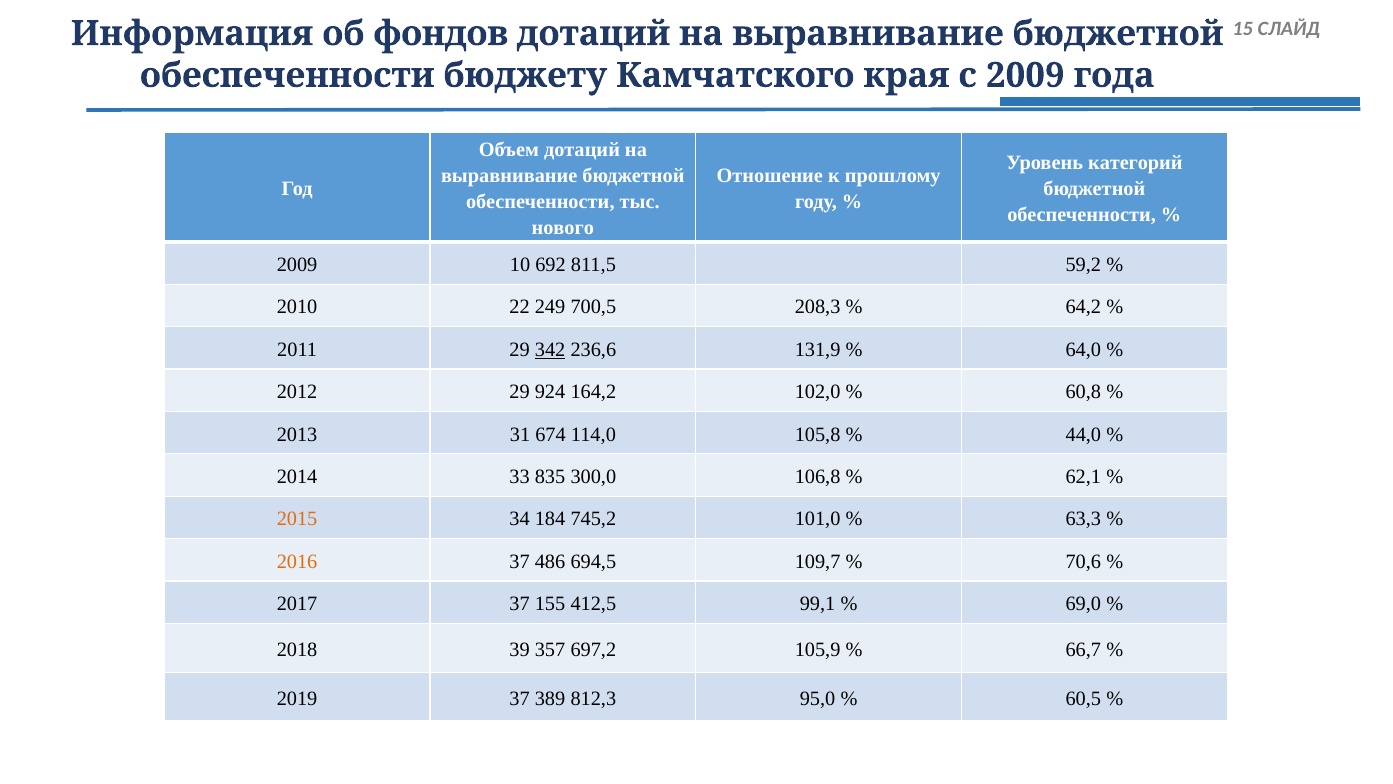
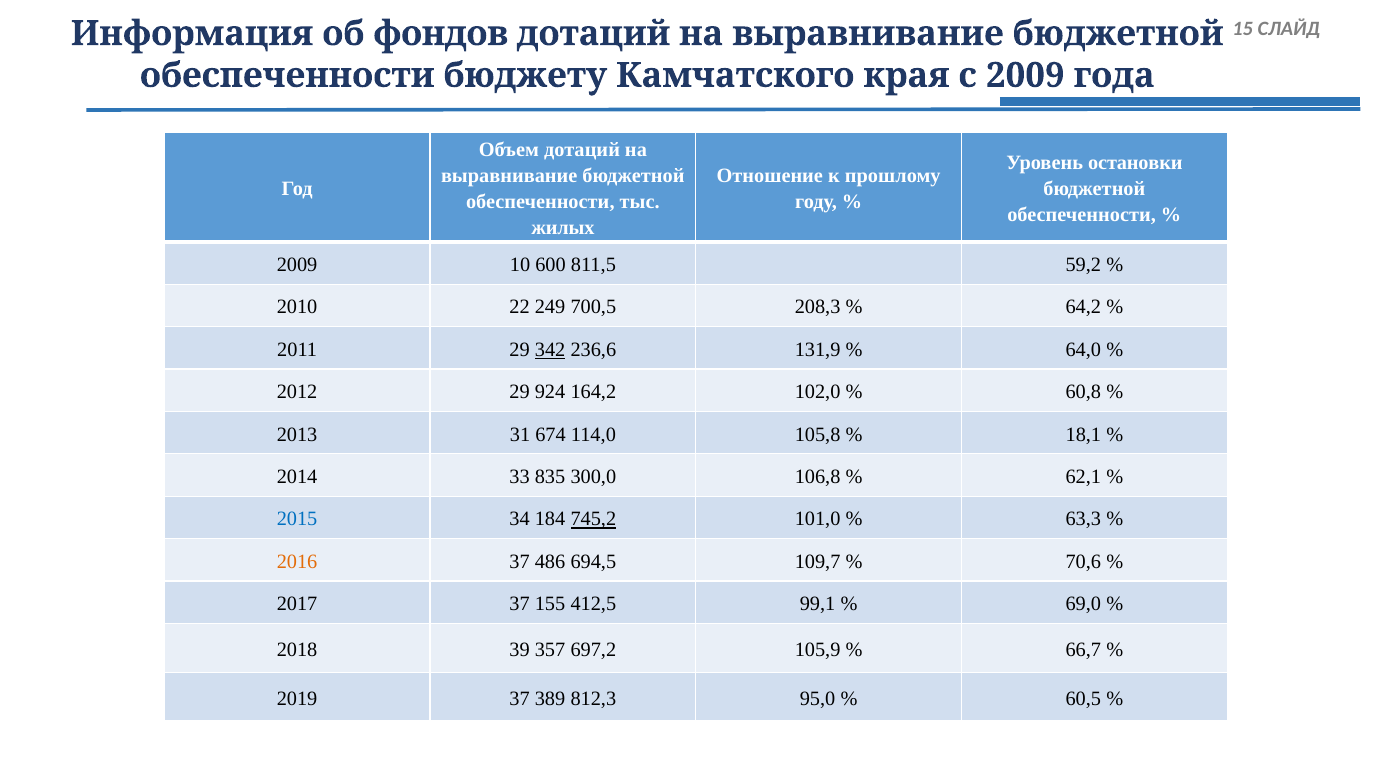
категорий: категорий -> остановки
нового: нового -> жилых
692: 692 -> 600
44,0: 44,0 -> 18,1
2015 colour: orange -> blue
745,2 underline: none -> present
